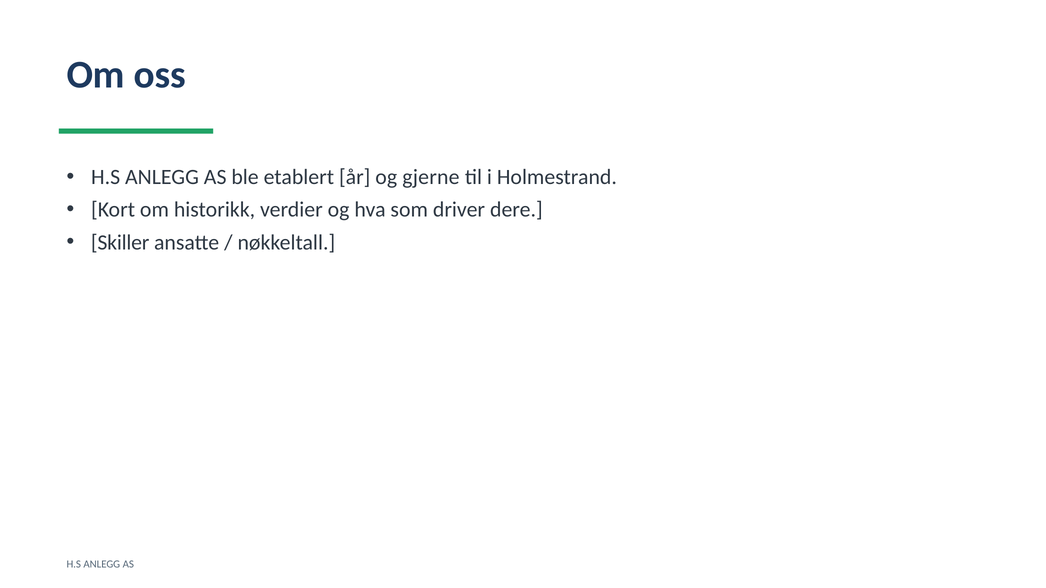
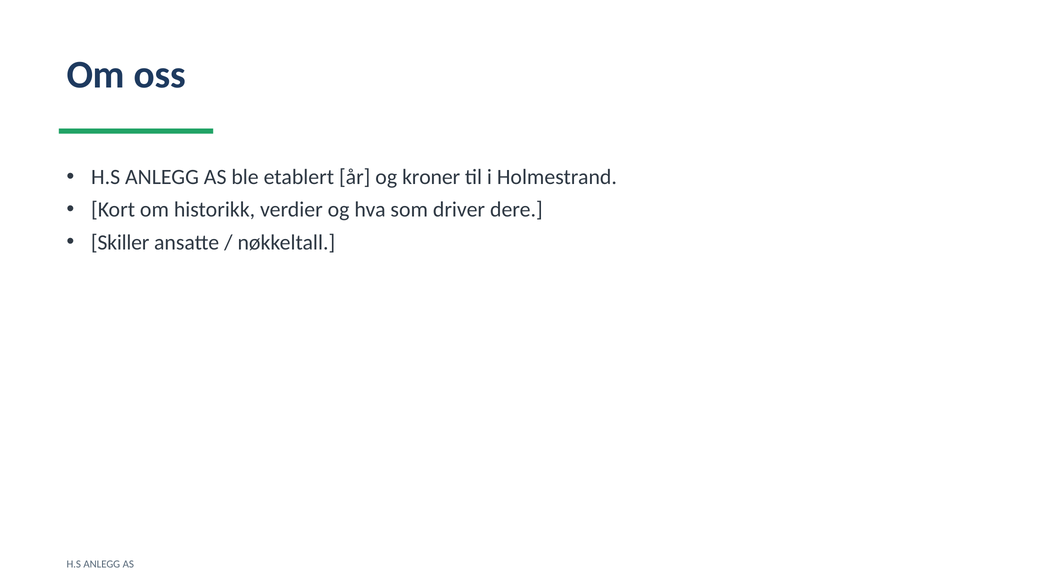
gjerne: gjerne -> kroner
